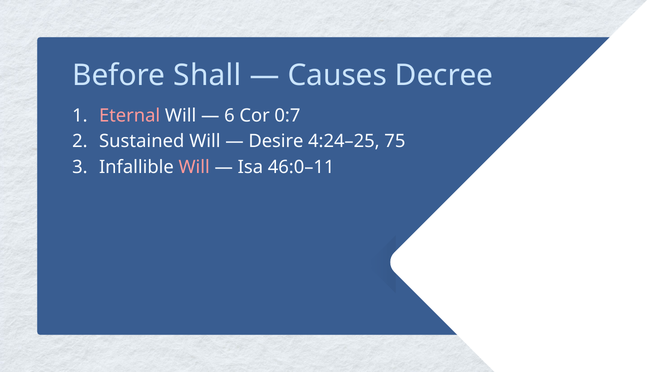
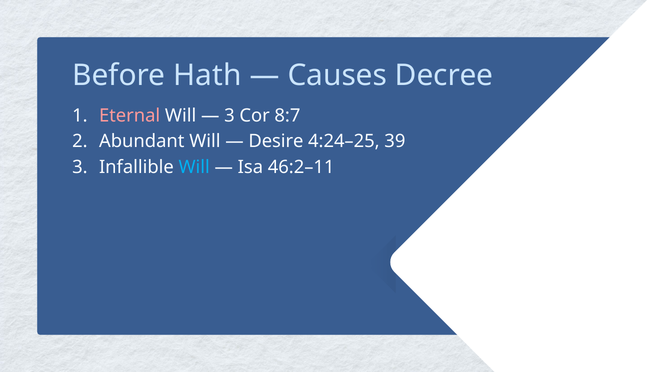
Shall: Shall -> Hath
6 at (229, 116): 6 -> 3
0:7: 0:7 -> 8:7
Sustained: Sustained -> Abundant
75: 75 -> 39
Will at (194, 167) colour: pink -> light blue
46:0–11: 46:0–11 -> 46:2–11
